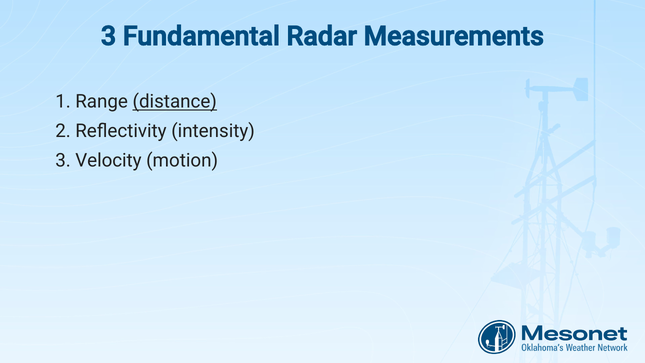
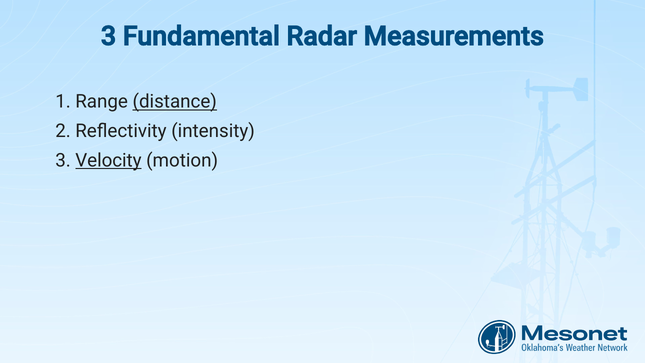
Velocity underline: none -> present
